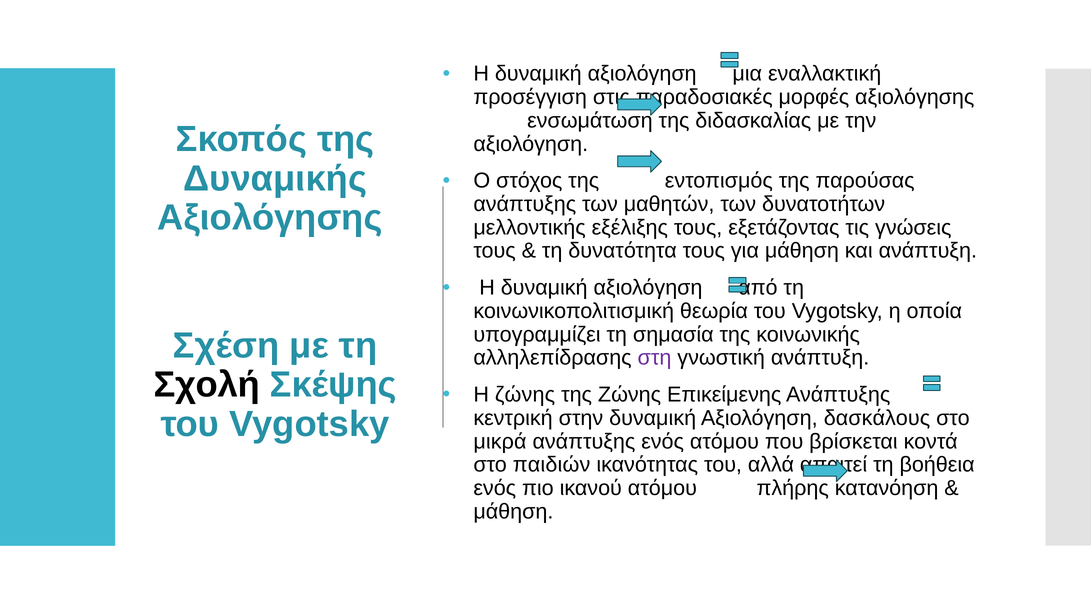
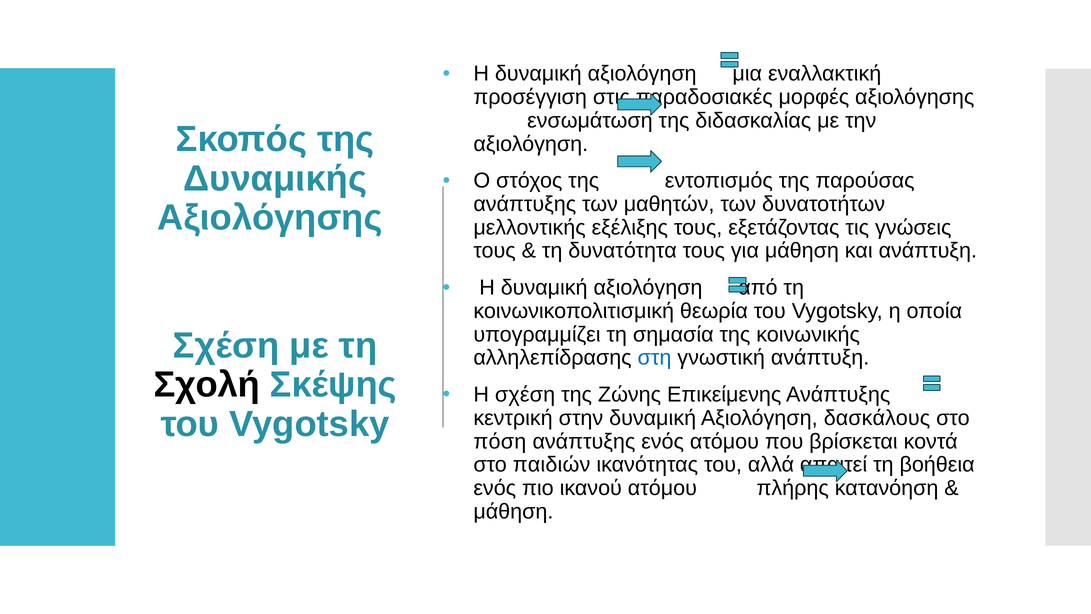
στη colour: purple -> blue
Η ζώνης: ζώνης -> σχέση
μικρά: μικρά -> πόση
